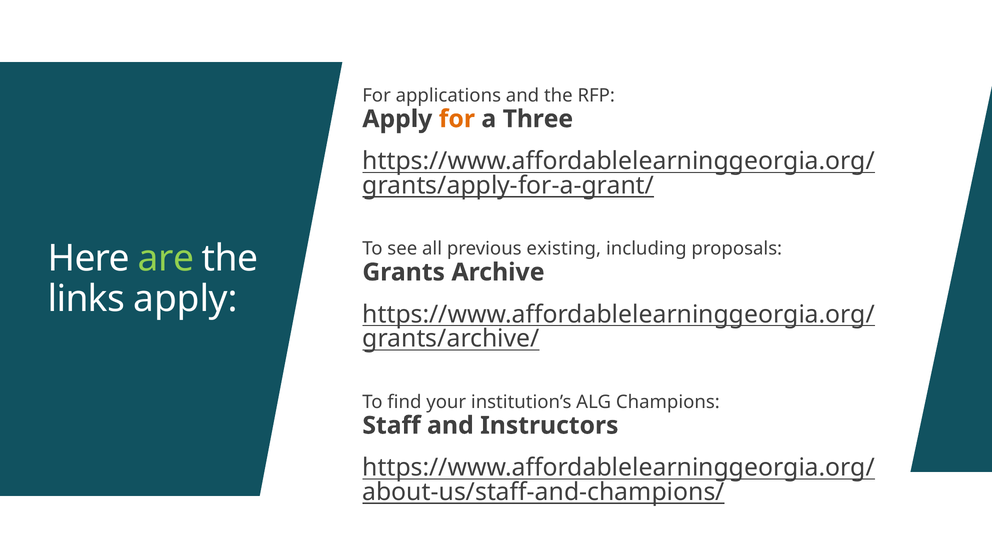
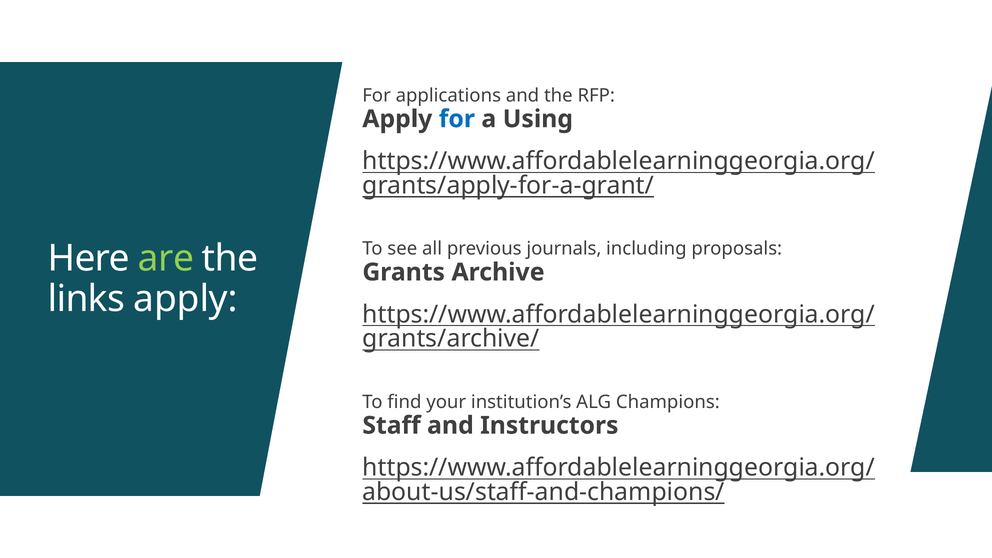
for at (457, 119) colour: orange -> blue
Three: Three -> Using
existing: existing -> journals
